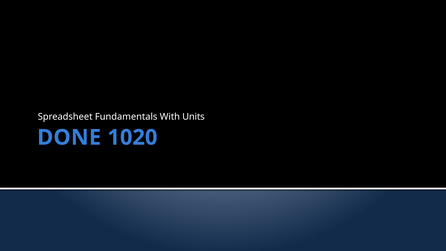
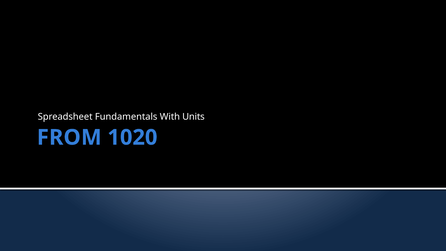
DONE: DONE -> FROM
